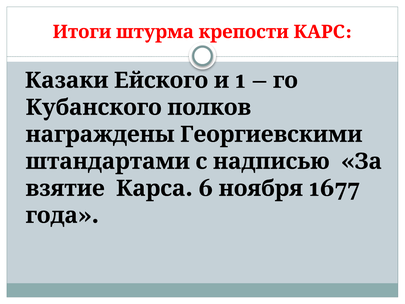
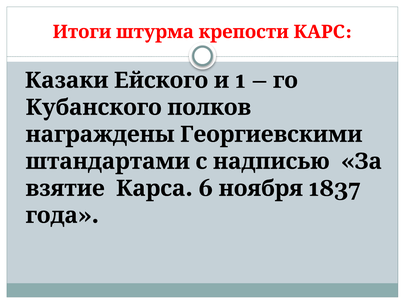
1677: 1677 -> 1837
